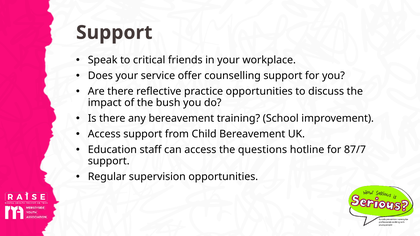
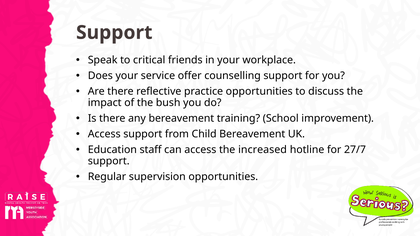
questions: questions -> increased
87/7: 87/7 -> 27/7
